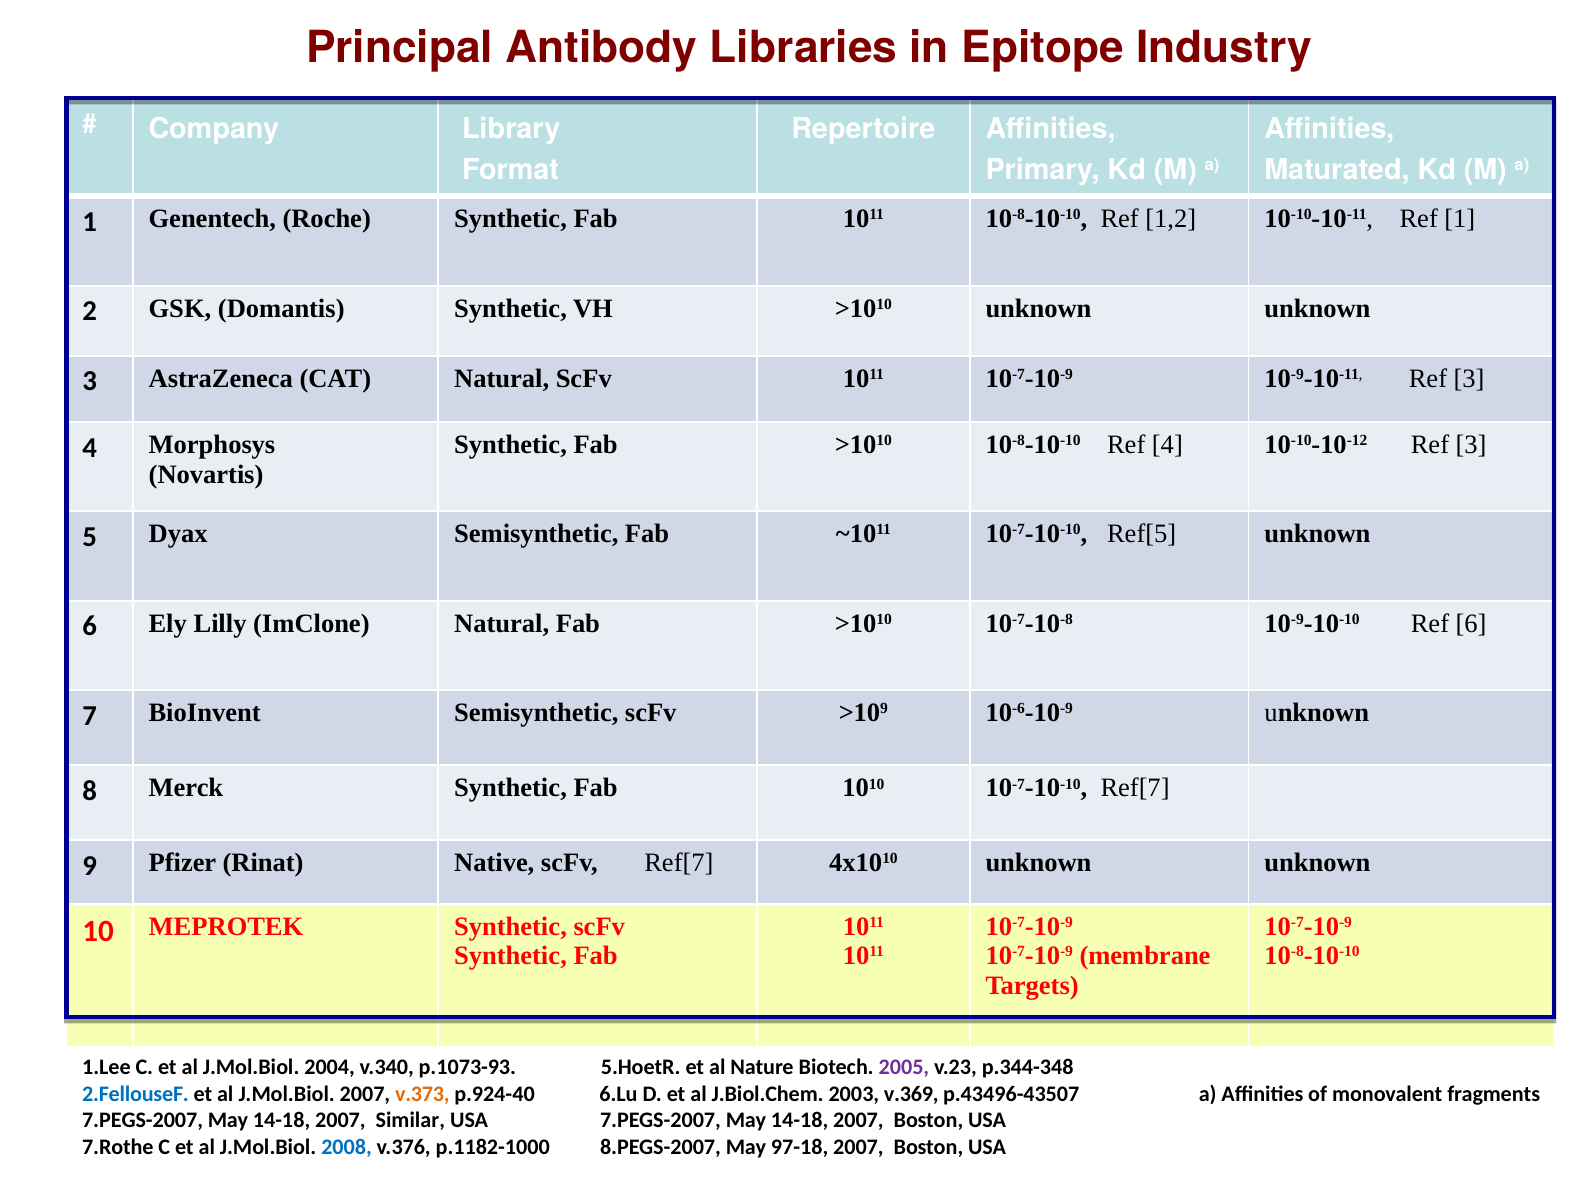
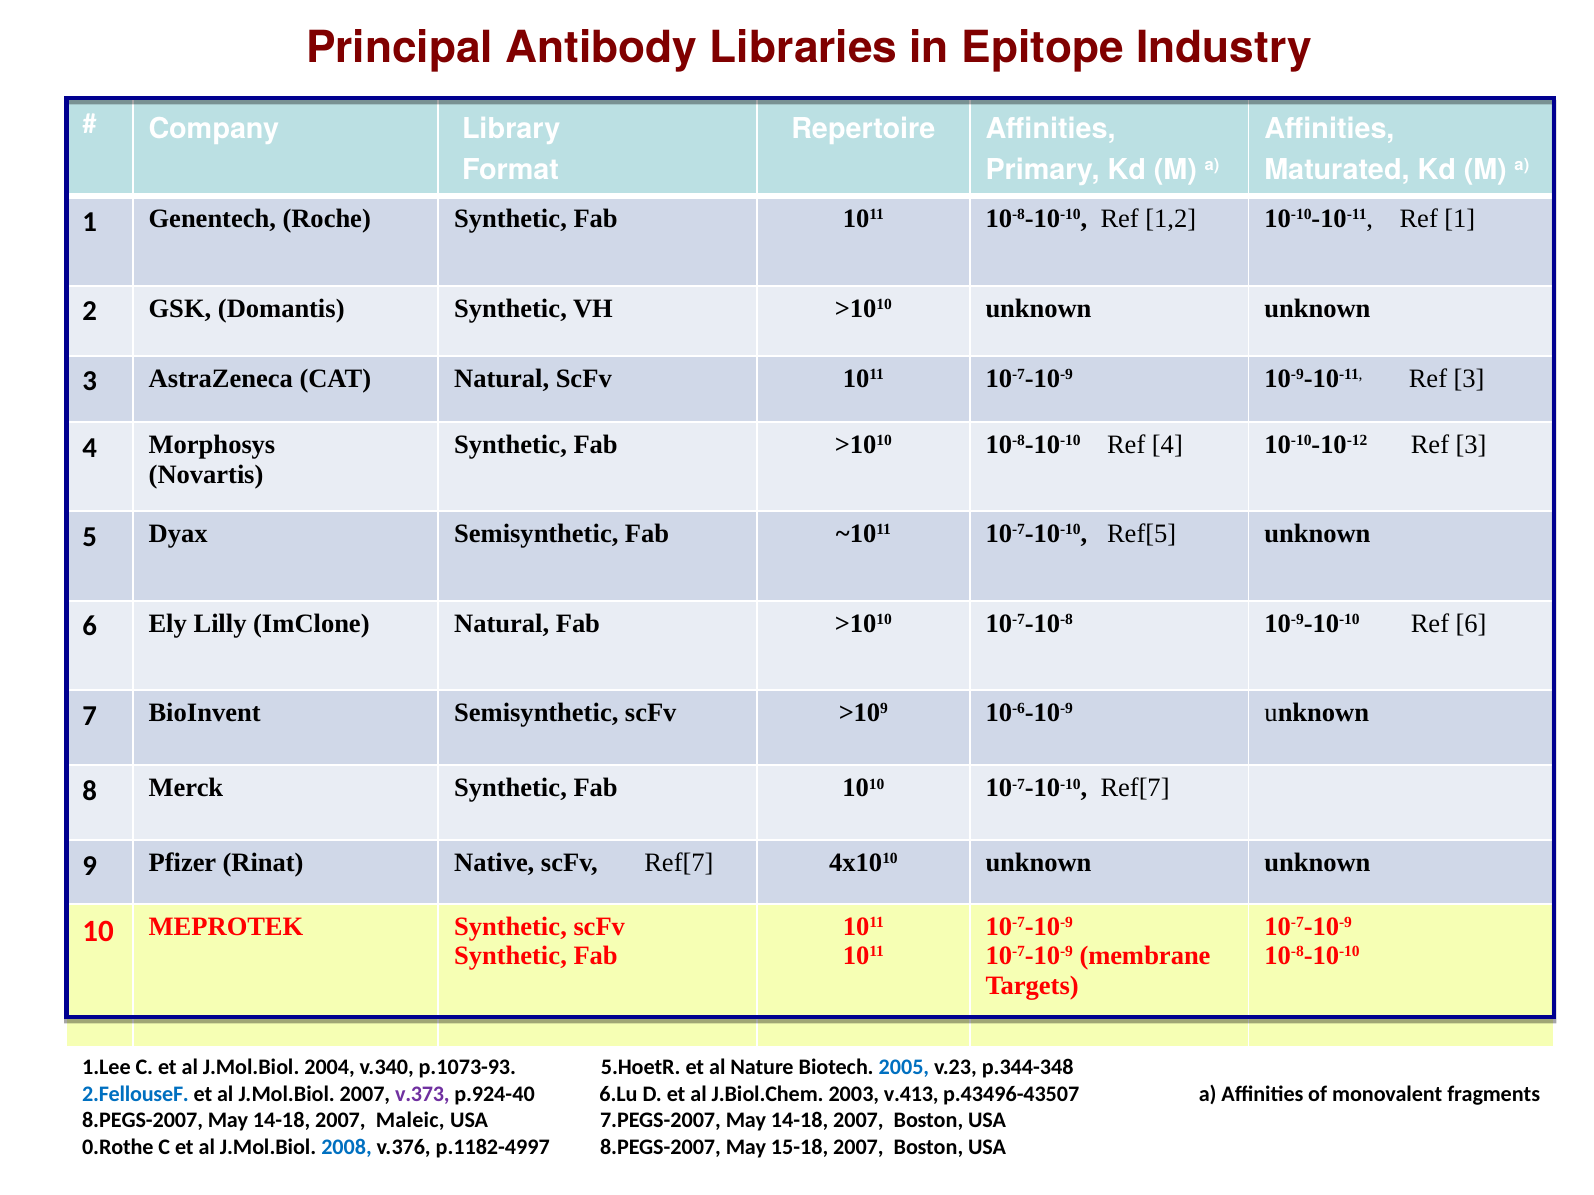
2005 colour: purple -> blue
v.373 colour: orange -> purple
v.369: v.369 -> v.413
7.PEGS-2007 at (143, 1121): 7.PEGS-2007 -> 8.PEGS-2007
Similar: Similar -> Maleic
7.Rothe: 7.Rothe -> 0.Rothe
p.1182-1000: p.1182-1000 -> p.1182-4997
97-18: 97-18 -> 15-18
